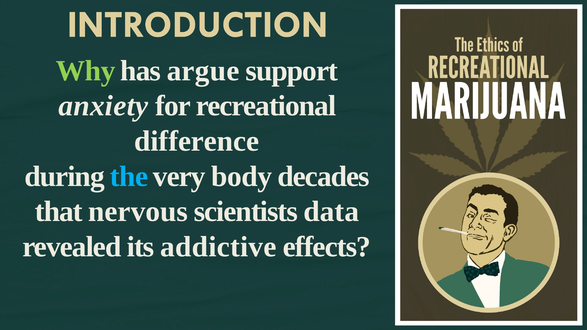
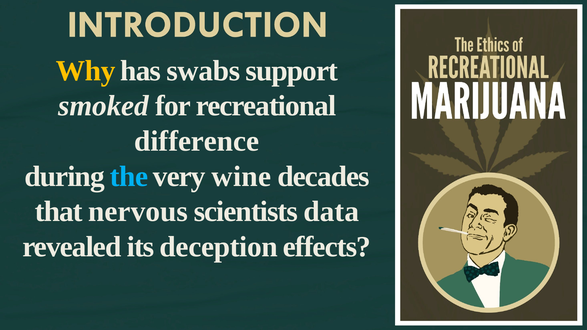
Why colour: light green -> yellow
argue: argue -> swabs
anxiety: anxiety -> smoked
body: body -> wine
addictive: addictive -> deception
